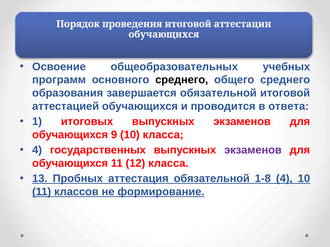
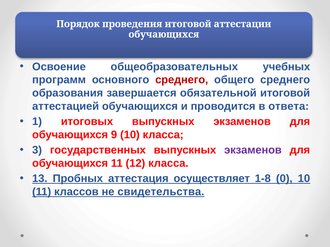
среднего at (182, 80) colour: black -> red
4 at (37, 150): 4 -> 3
аттестация обязательной: обязательной -> осуществляет
1-8 4: 4 -> 0
формирование: формирование -> свидетельства
